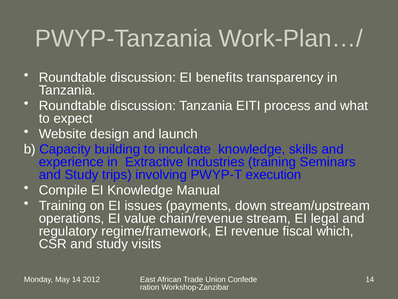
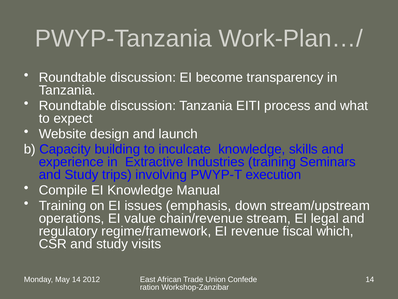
benefits: benefits -> become
payments: payments -> emphasis
